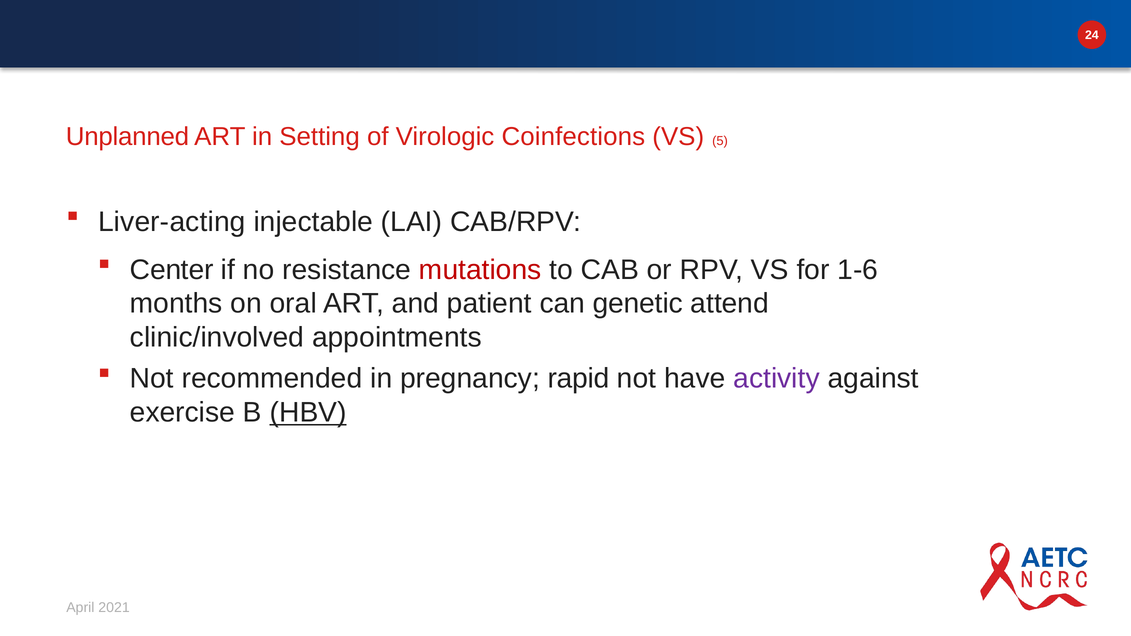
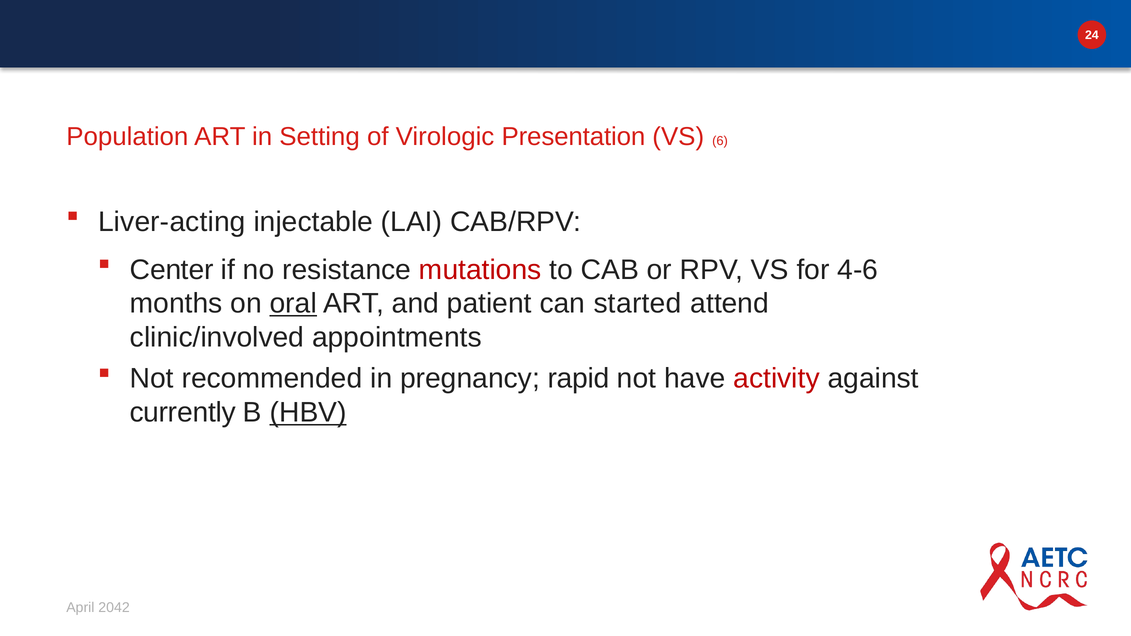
Unplanned: Unplanned -> Population
Coinfections: Coinfections -> Presentation
5: 5 -> 6
1-6: 1-6 -> 4-6
oral underline: none -> present
genetic: genetic -> started
activity colour: purple -> red
exercise: exercise -> currently
2021: 2021 -> 2042
